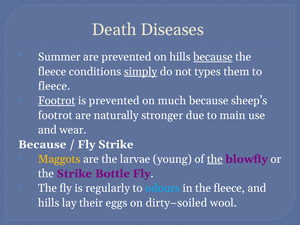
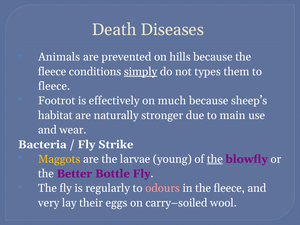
Summer: Summer -> Animals
because at (213, 57) underline: present -> none
Footrot at (57, 101) underline: present -> none
is prevented: prevented -> effectively
footrot at (55, 115): footrot -> habitat
Because at (42, 145): Because -> Bacteria
the Strike: Strike -> Better
odours colour: light blue -> pink
hills at (49, 203): hills -> very
dirty–soiled: dirty–soiled -> carry–soiled
